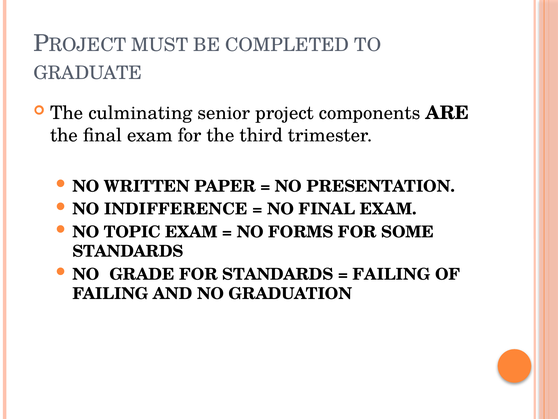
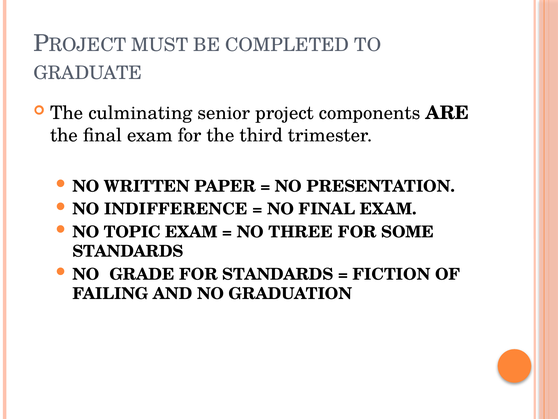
FORMS: FORMS -> THREE
FAILING at (391, 274): FAILING -> FICTION
